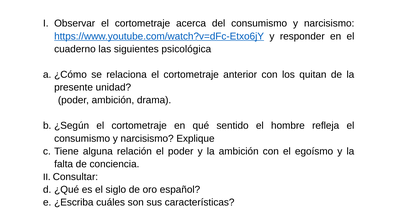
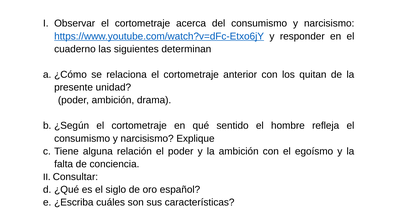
psicológica: psicológica -> determinan
